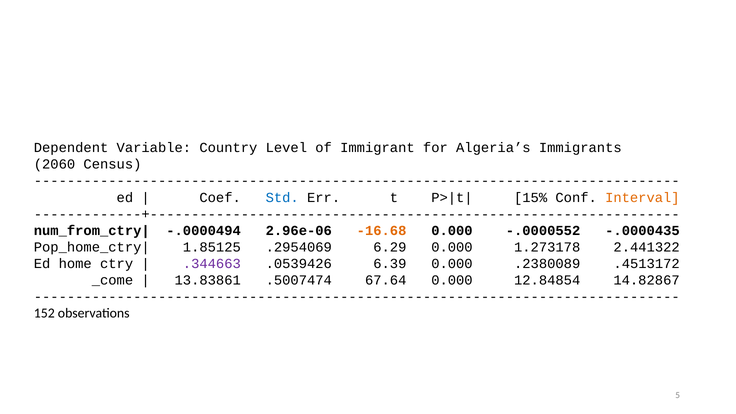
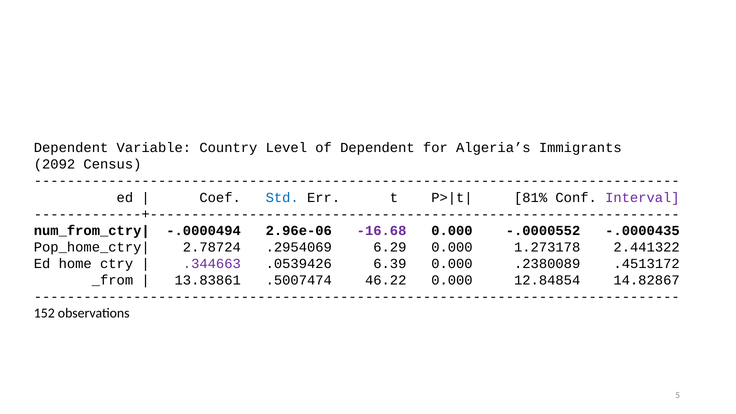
of Immigrant: Immigrant -> Dependent
2060: 2060 -> 2092
15%: 15% -> 81%
Interval colour: orange -> purple
-16.68 colour: orange -> purple
1.85125: 1.85125 -> 2.78724
_come: _come -> _from
67.64: 67.64 -> 46.22
